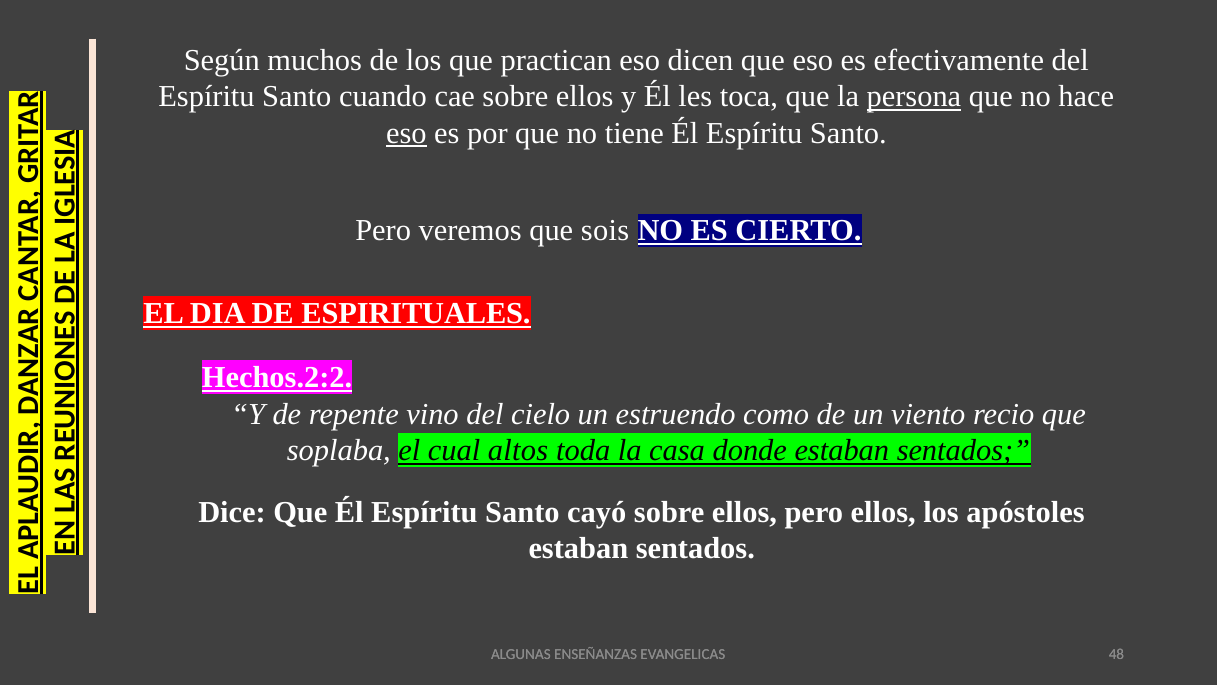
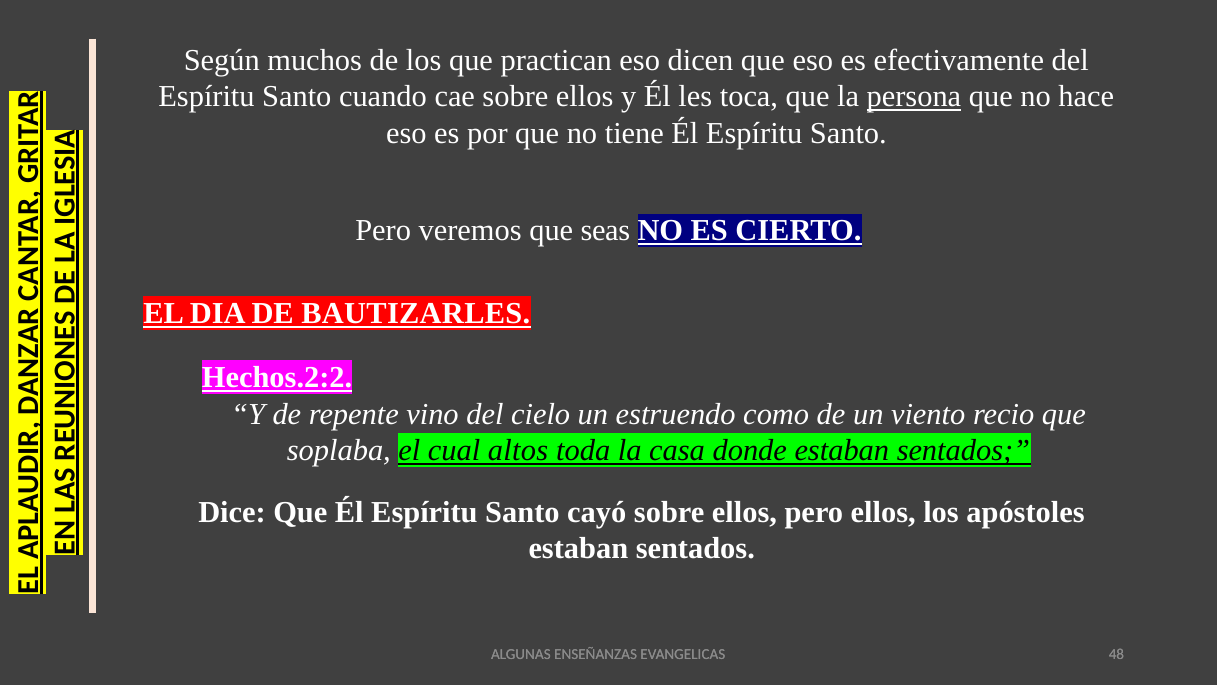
eso at (406, 133) underline: present -> none
sois: sois -> seas
ESPIRITUALES: ESPIRITUALES -> BAUTIZARLES
